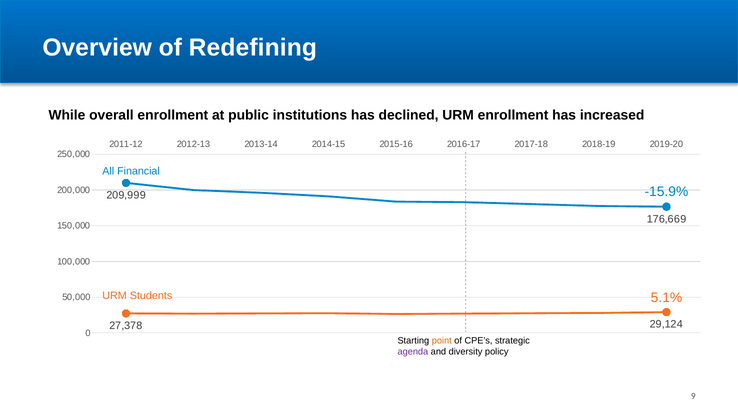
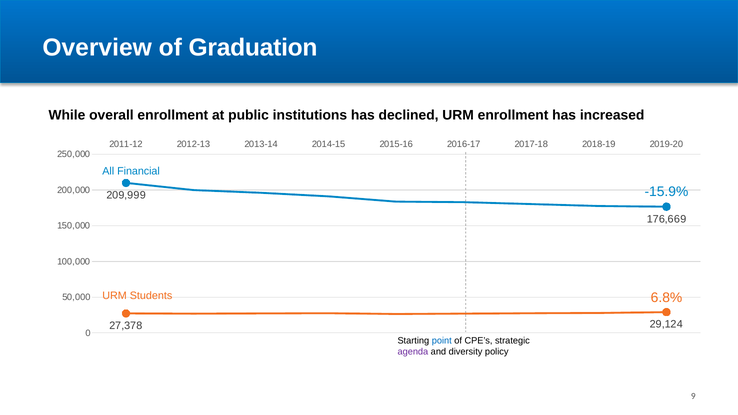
Redefining: Redefining -> Graduation
5.1%: 5.1% -> 6.8%
point colour: orange -> blue
